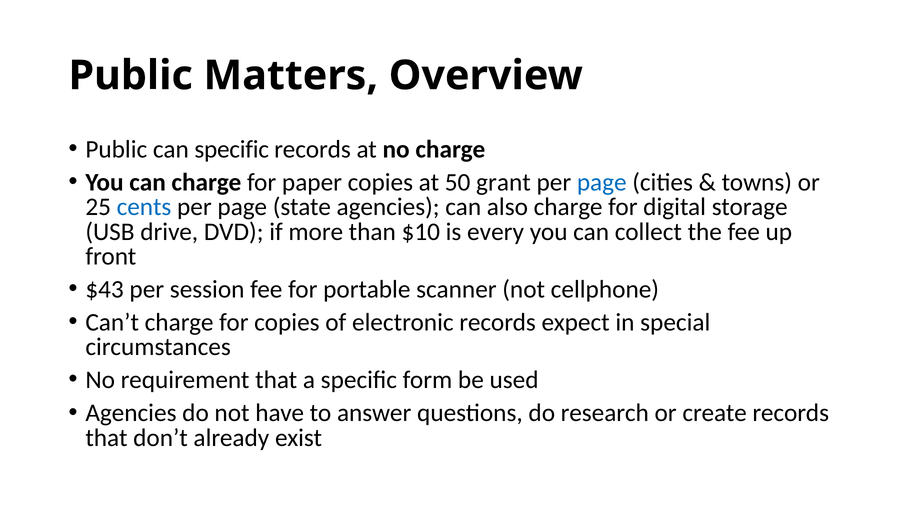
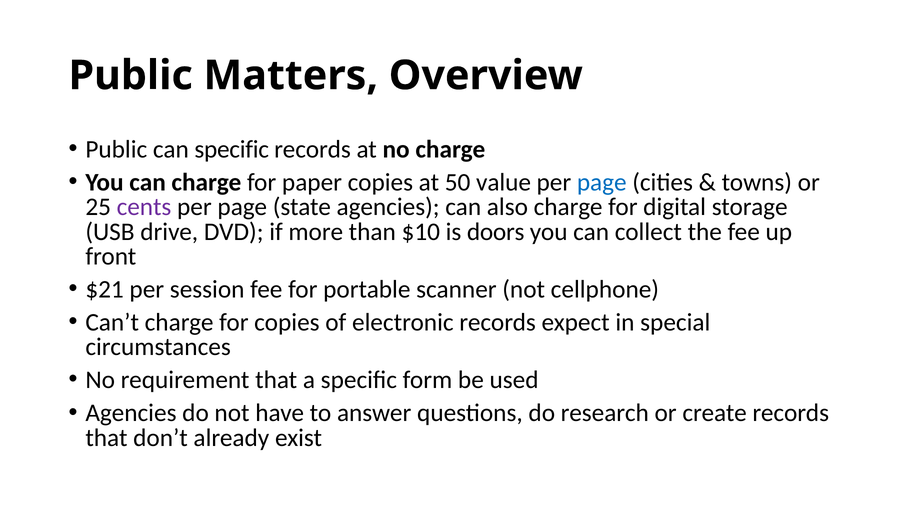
grant: grant -> value
cents colour: blue -> purple
every: every -> doors
$43: $43 -> $21
